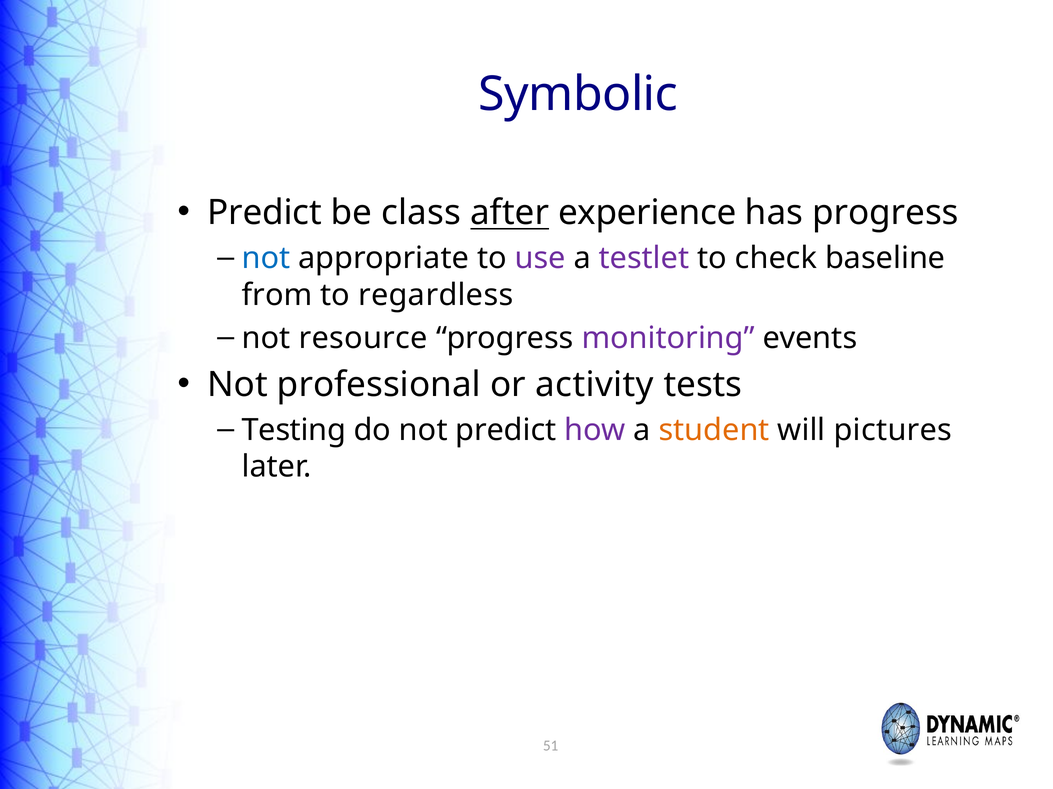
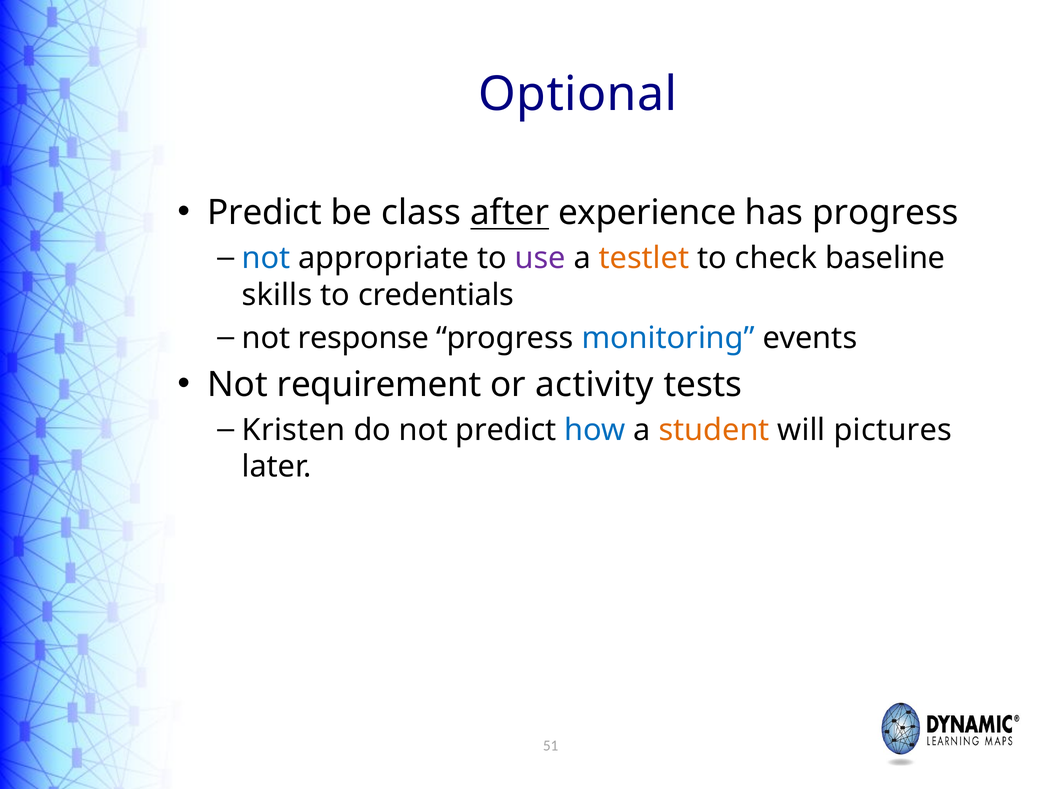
Symbolic: Symbolic -> Optional
testlet colour: purple -> orange
from: from -> skills
regardless: regardless -> credentials
resource: resource -> response
monitoring colour: purple -> blue
professional: professional -> requirement
Testing: Testing -> Kristen
how colour: purple -> blue
